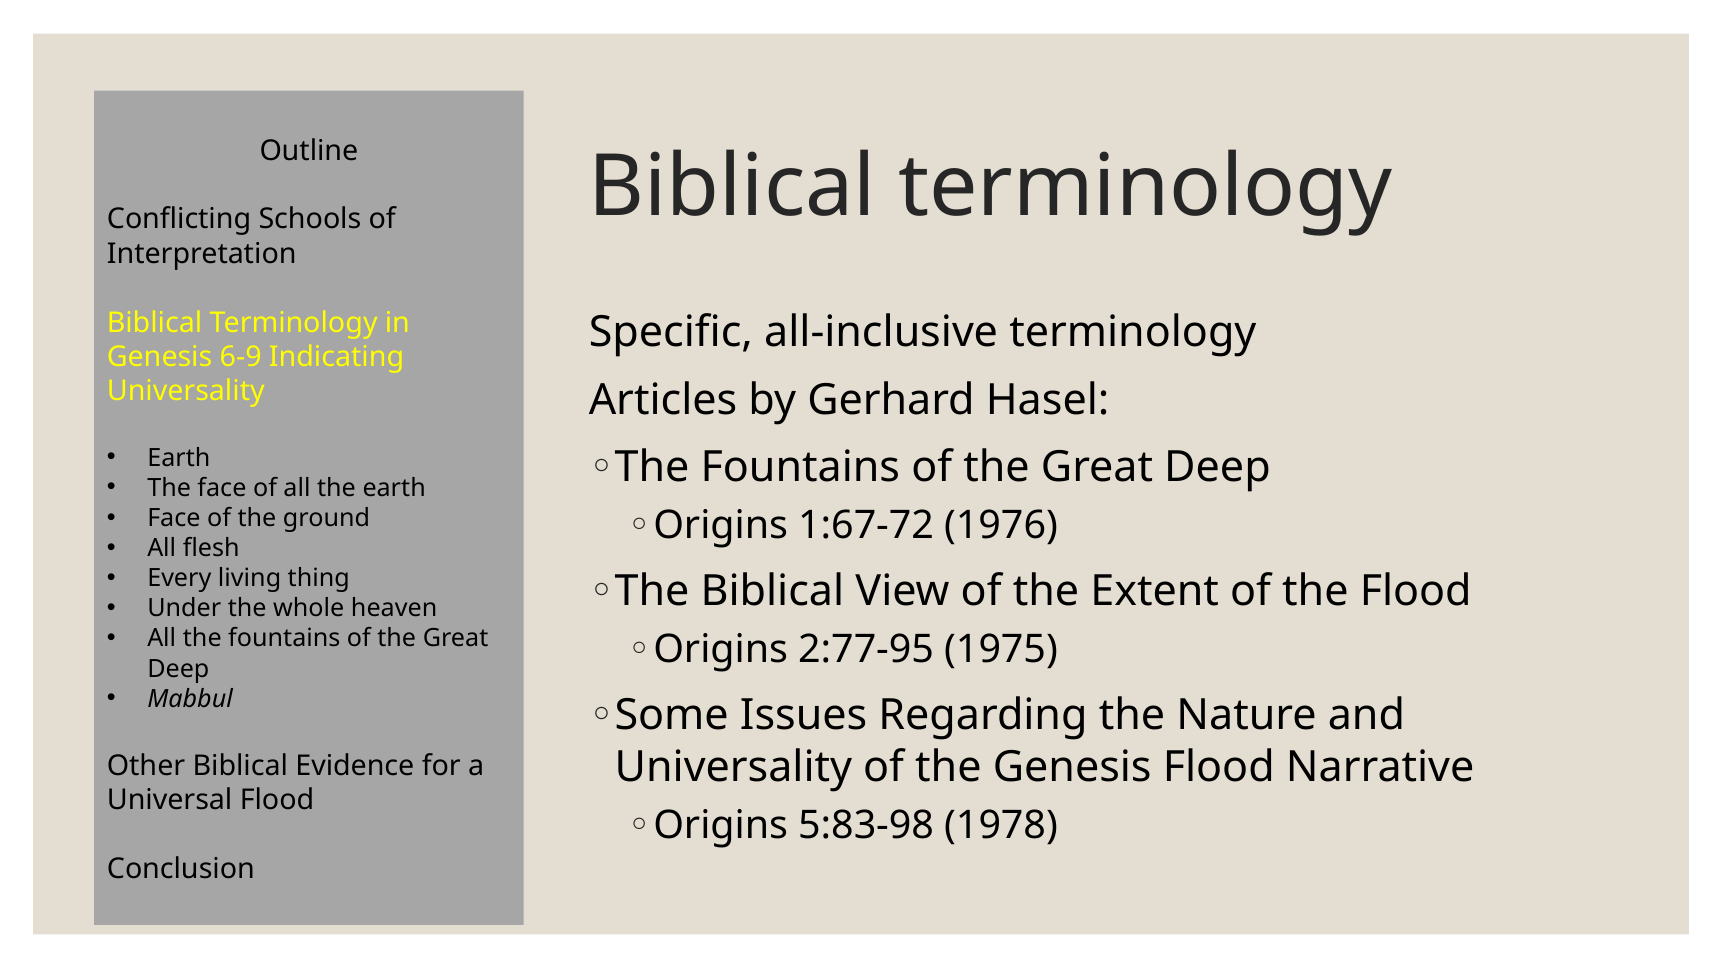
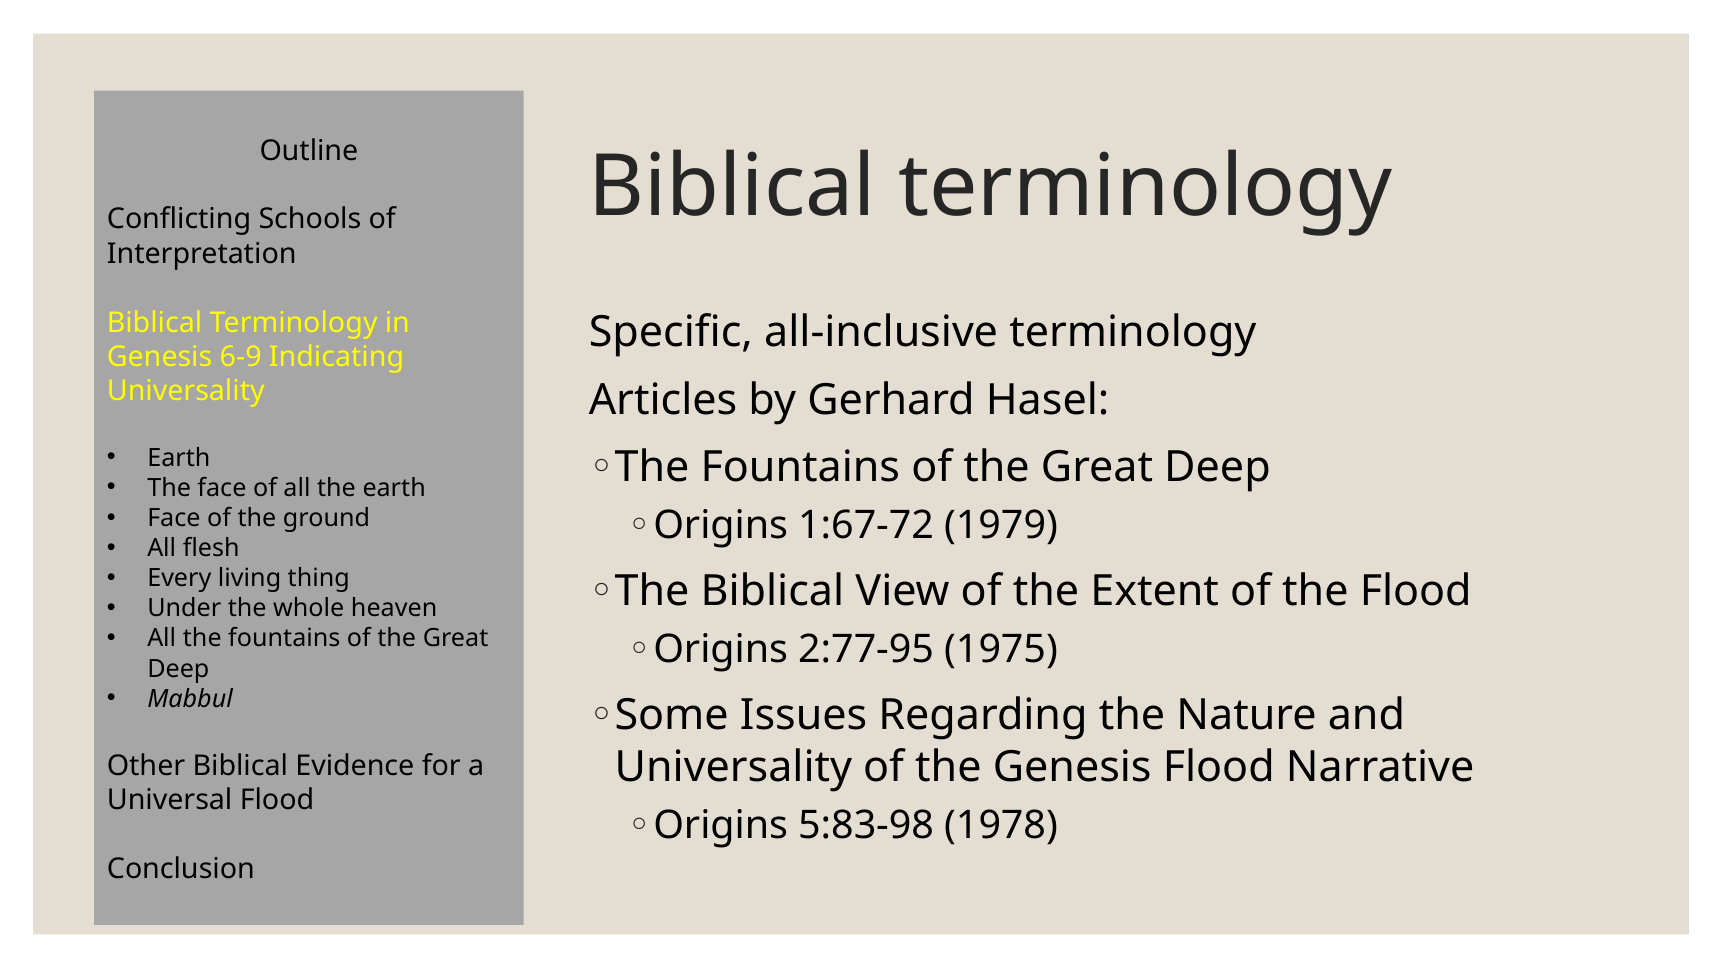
1976: 1976 -> 1979
